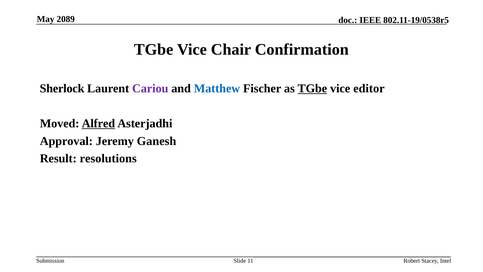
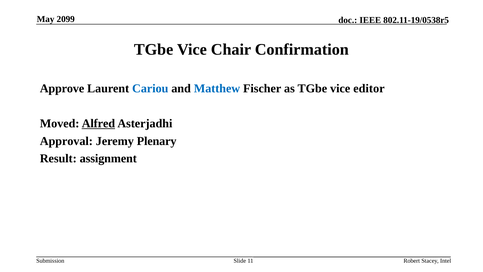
2089: 2089 -> 2099
Sherlock: Sherlock -> Approve
Cariou colour: purple -> blue
TGbe at (312, 88) underline: present -> none
Ganesh: Ganesh -> Plenary
resolutions: resolutions -> assignment
